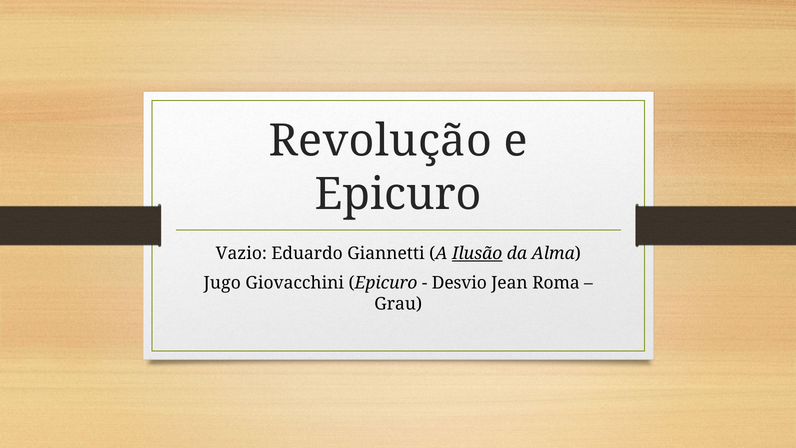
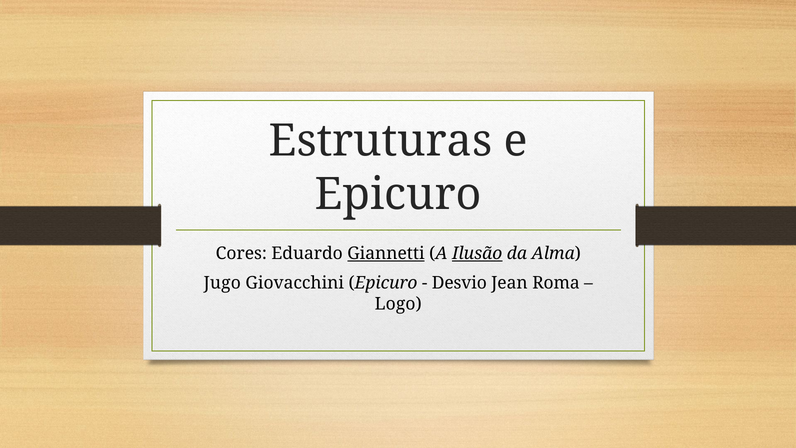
Revolução: Revolução -> Estruturas
Vazio: Vazio -> Cores
Giannetti underline: none -> present
Grau: Grau -> Logo
